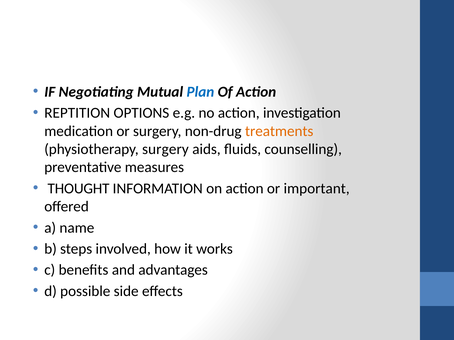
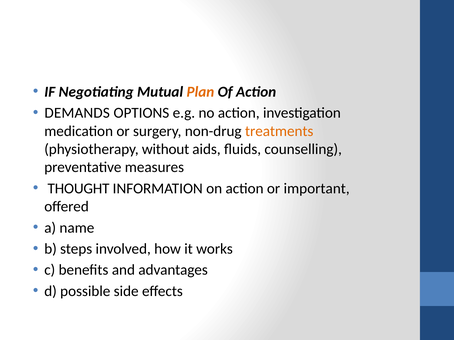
Plan colour: blue -> orange
REPTITION: REPTITION -> DEMANDS
physiotherapy surgery: surgery -> without
